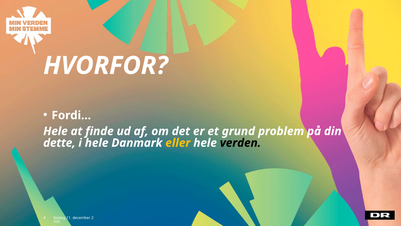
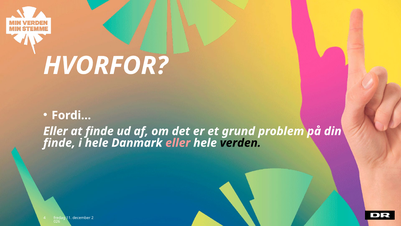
Hele at (55, 131): Hele -> Eller
dette at (59, 143): dette -> finde
eller at (178, 143) colour: yellow -> pink
